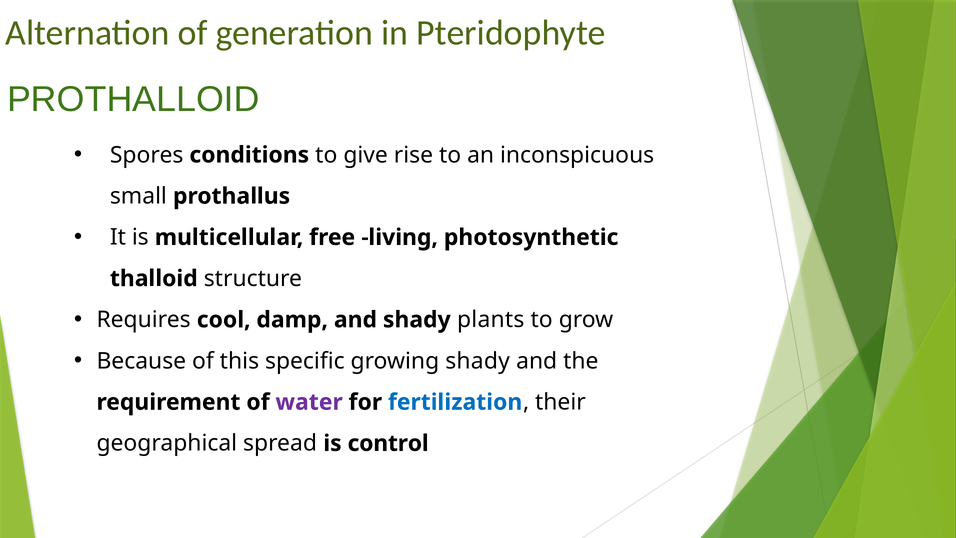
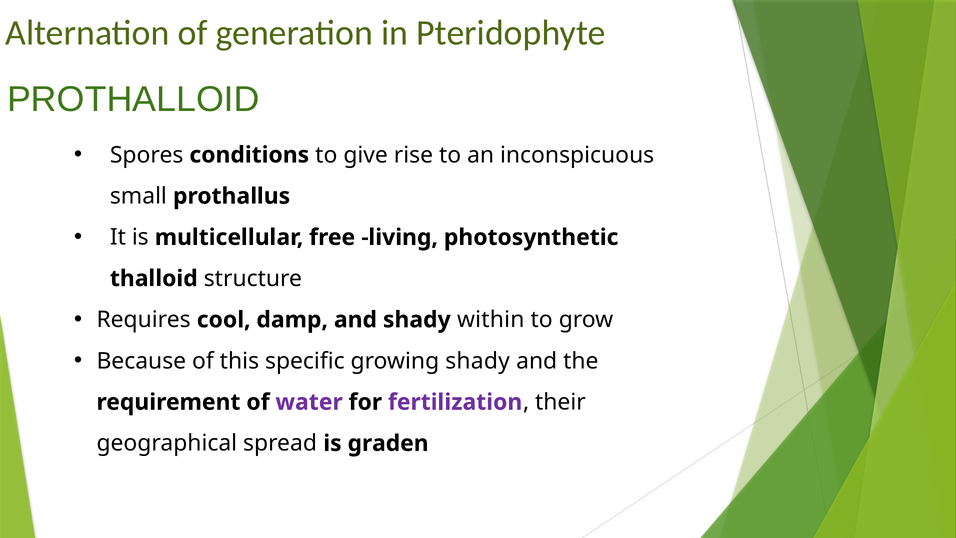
plants: plants -> within
fertilization colour: blue -> purple
control: control -> graden
